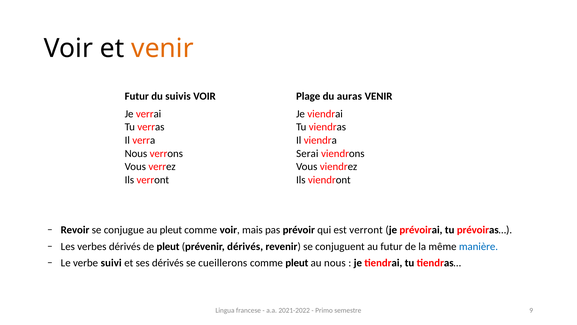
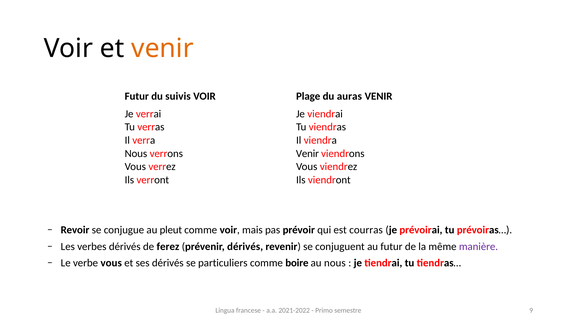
Serai at (307, 153): Serai -> Venir
est verront: verront -> courras
de pleut: pleut -> ferez
manière colour: blue -> purple
verbe suivi: suivi -> vous
cueillerons: cueillerons -> particuliers
comme pleut: pleut -> boire
